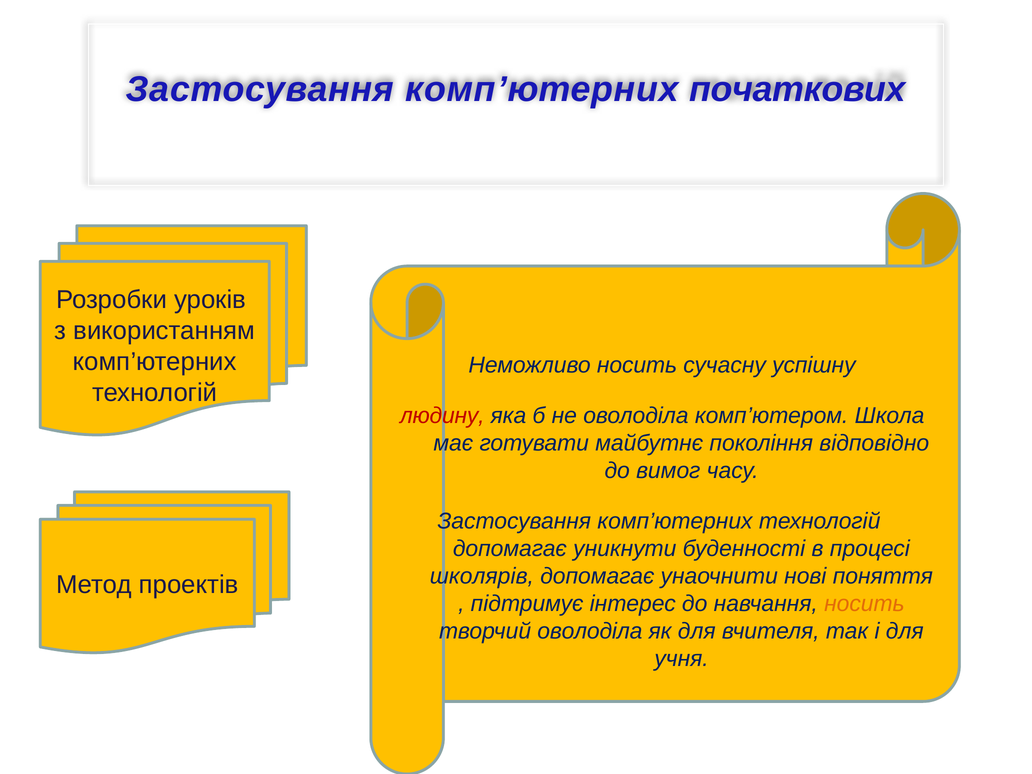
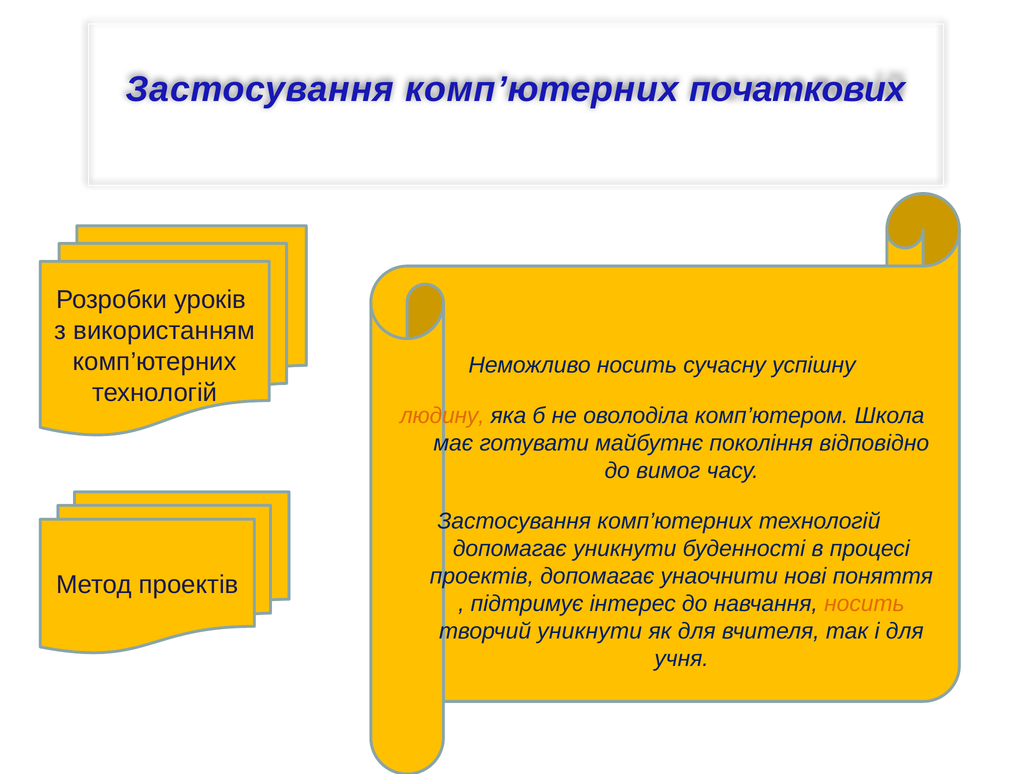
людину colour: red -> orange
школярів at (482, 576): школярів -> проектів
творчий оволоділа: оволоділа -> уникнути
